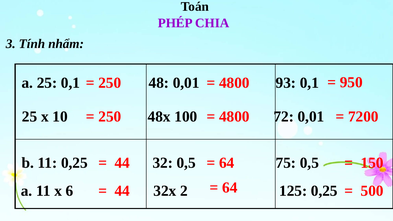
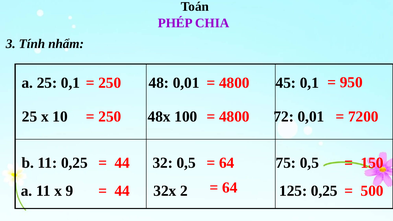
93: 93 -> 45
6: 6 -> 9
